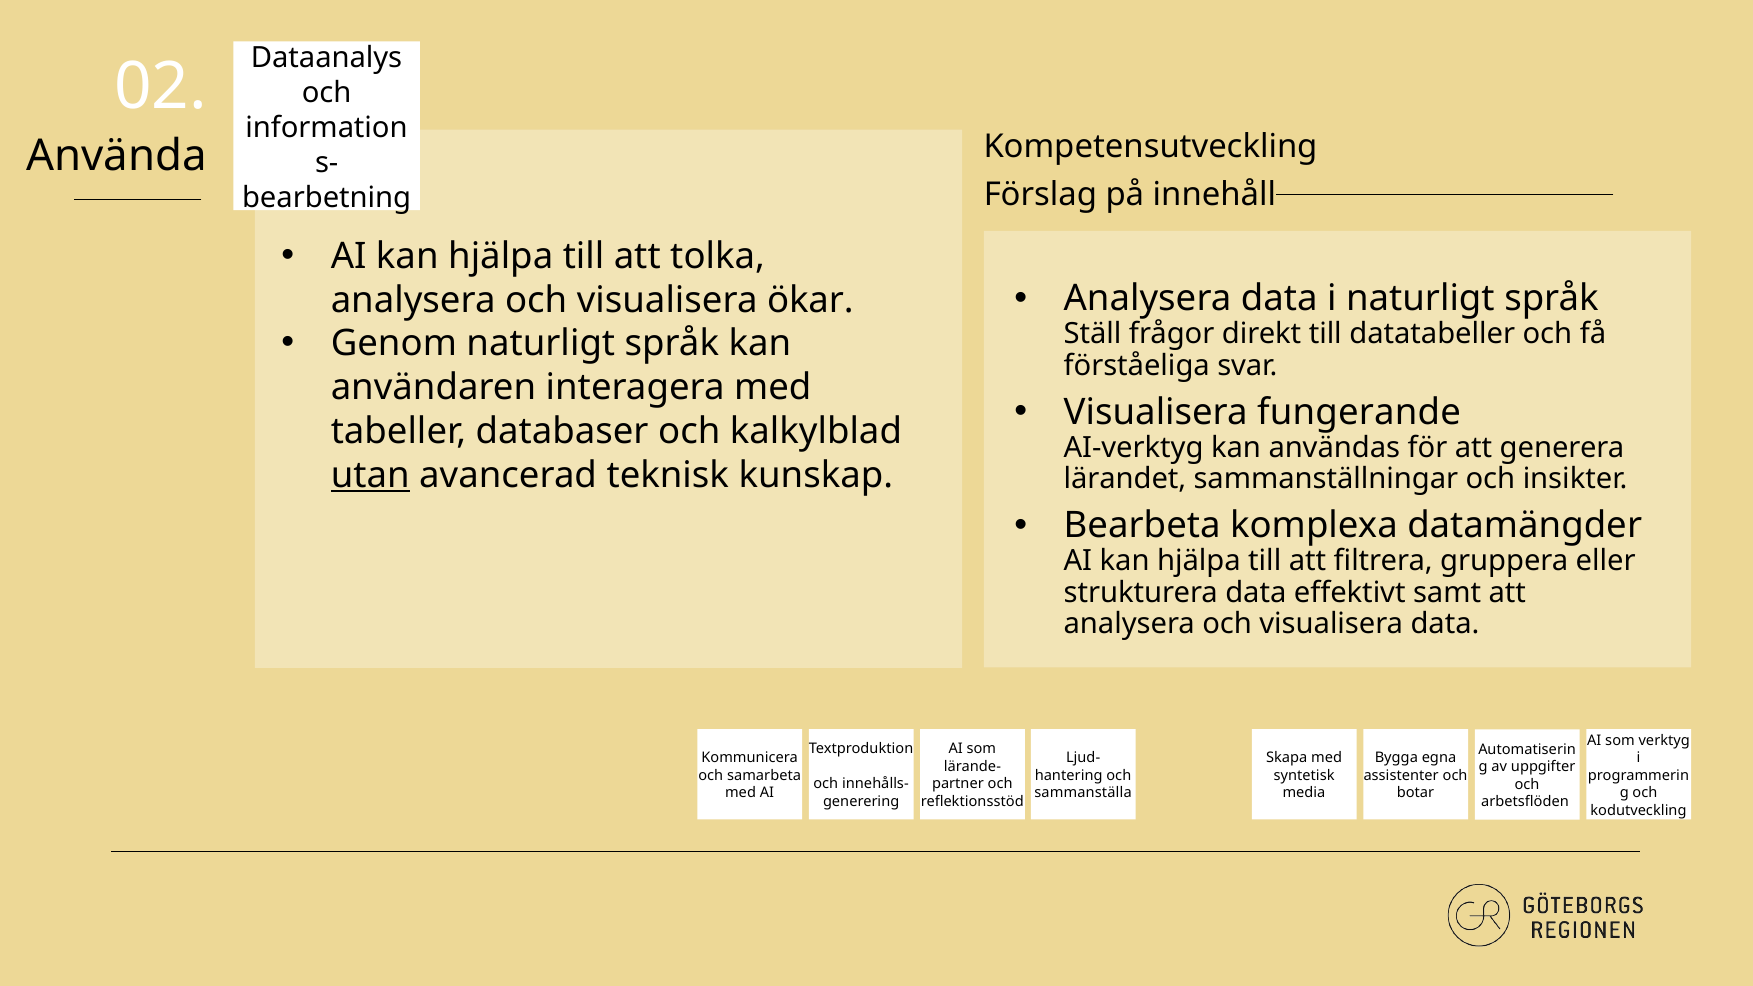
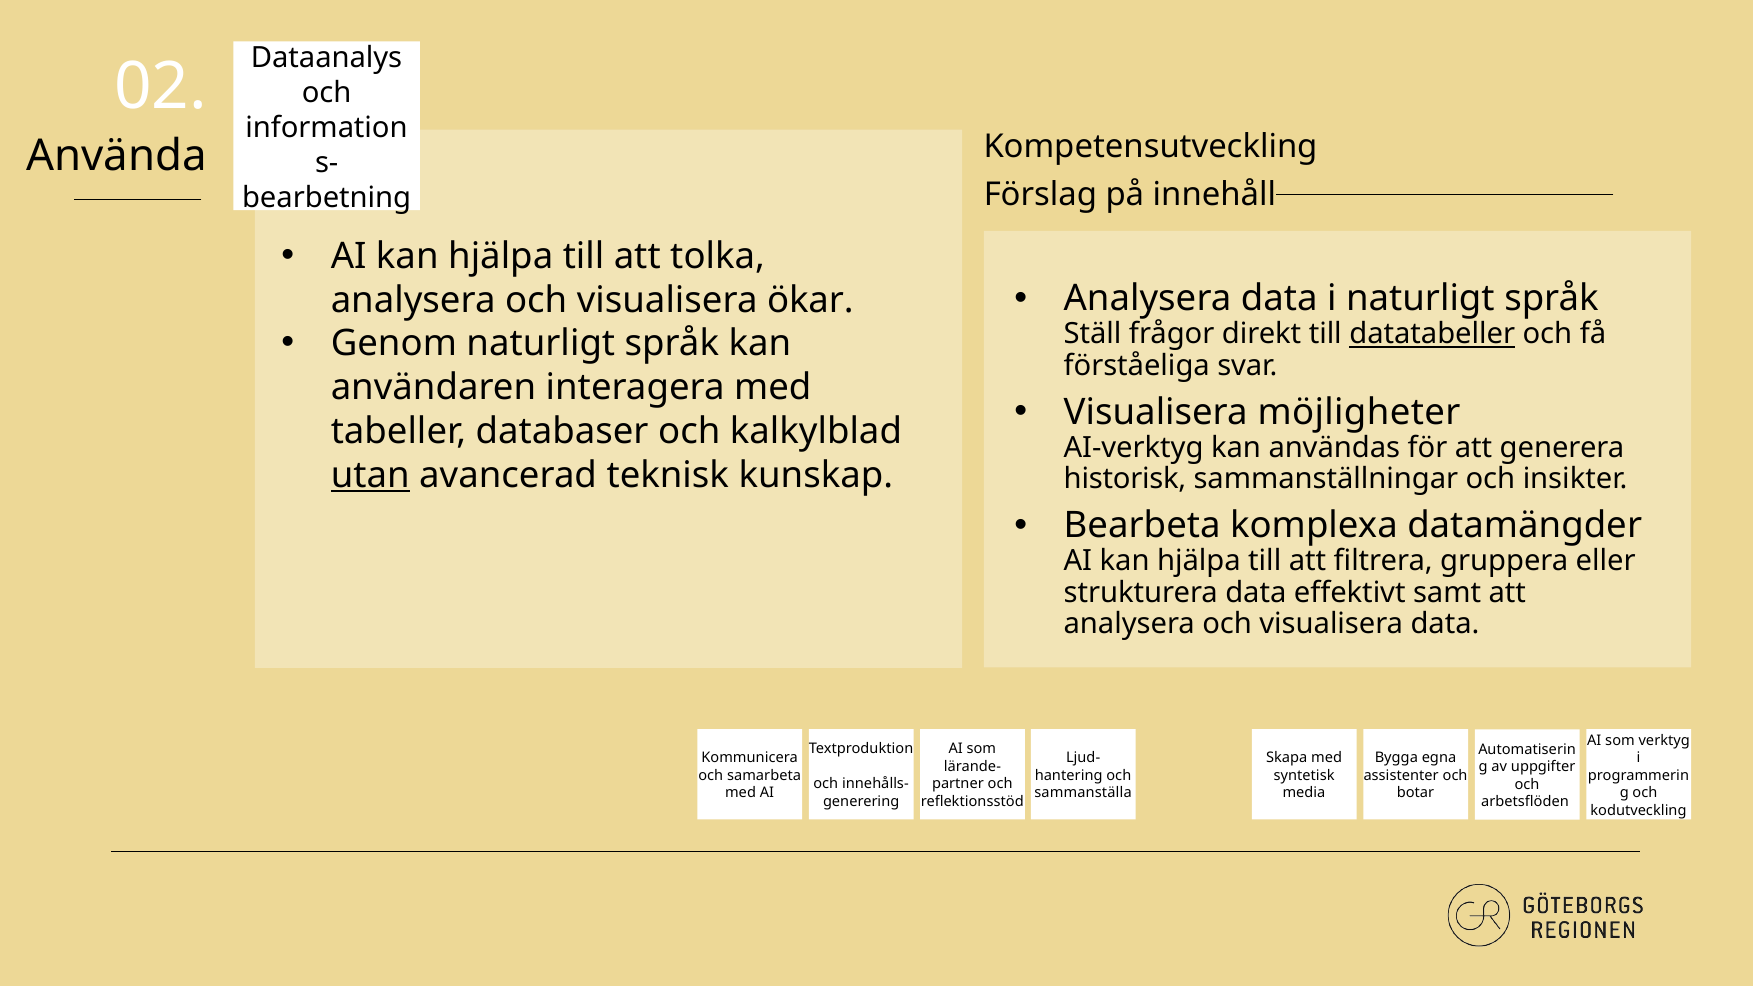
datatabeller underline: none -> present
fungerande: fungerande -> möjligheter
lärandet: lärandet -> historisk
